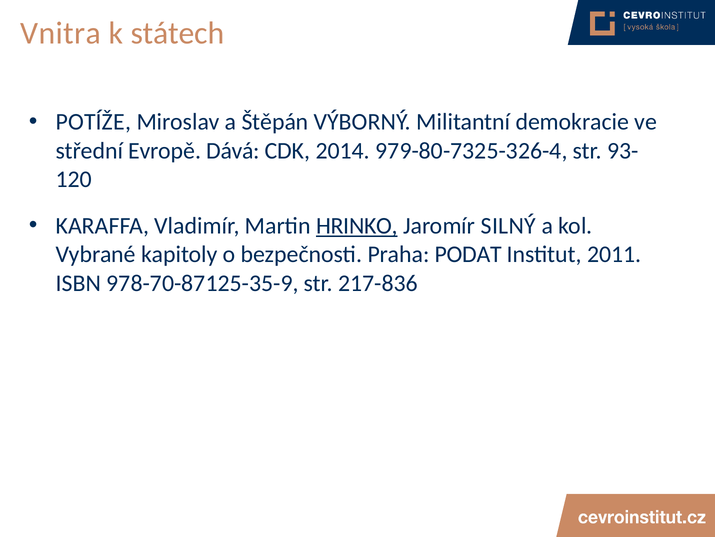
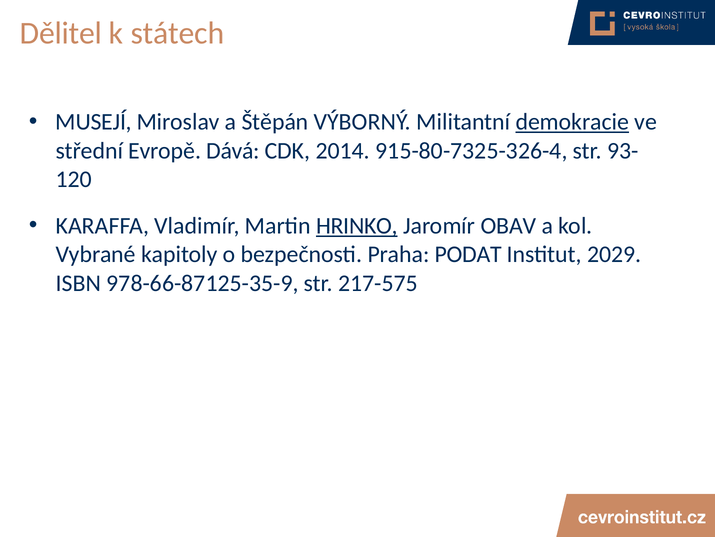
Vnitra: Vnitra -> Dělitel
POTÍŽE: POTÍŽE -> MUSEJÍ
demokracie underline: none -> present
979-80-7325-326-4: 979-80-7325-326-4 -> 915-80-7325-326-4
SILNÝ: SILNÝ -> OBAV
2011: 2011 -> 2029
978-70-87125-35-9: 978-70-87125-35-9 -> 978-66-87125-35-9
217-836: 217-836 -> 217-575
